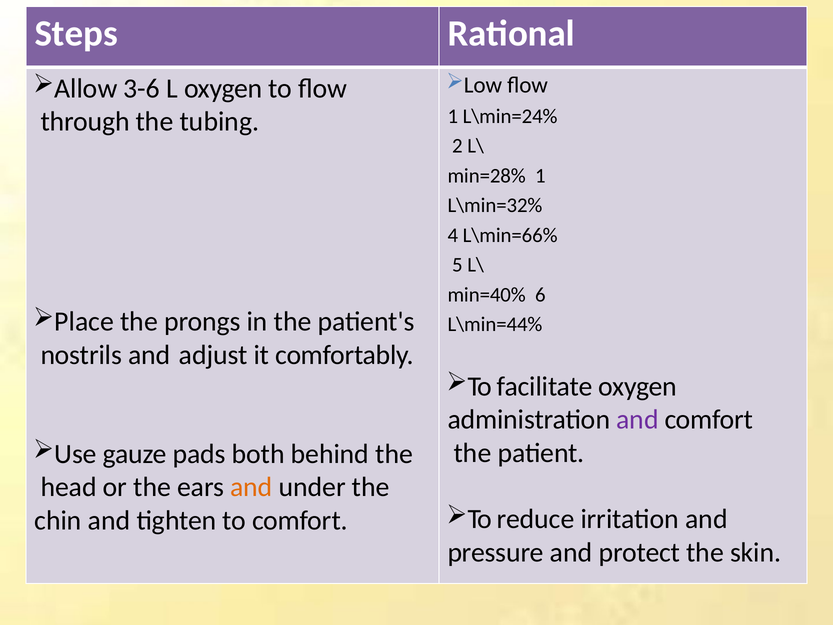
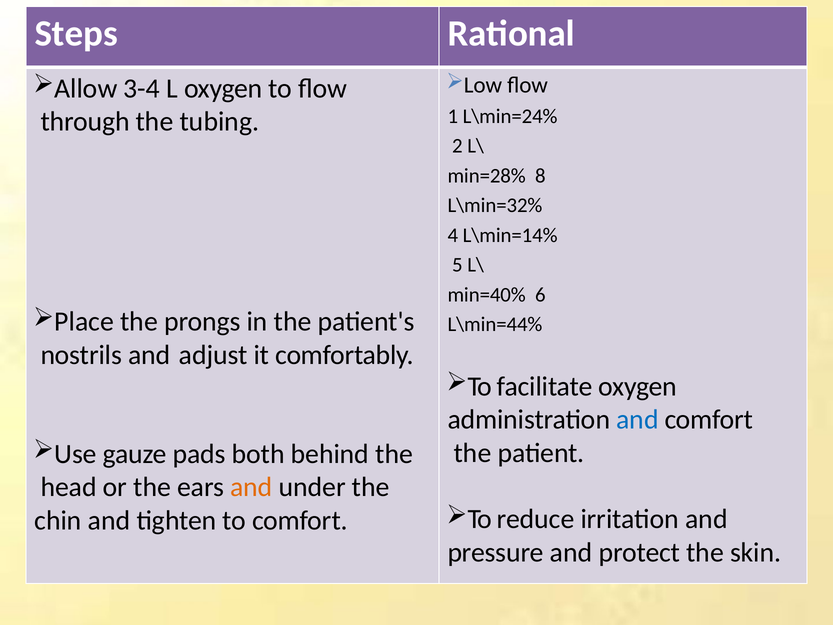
3-6: 3-6 -> 3-4
1 at (540, 176): 1 -> 8
L\min=66%: L\min=66% -> L\min=14%
and at (637, 420) colour: purple -> blue
